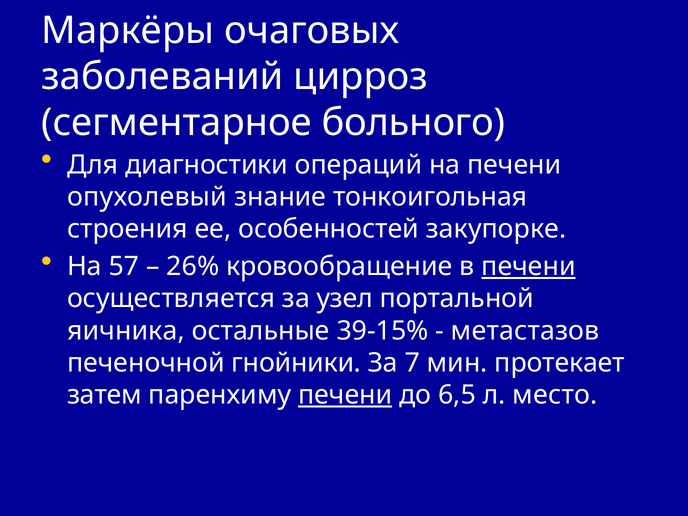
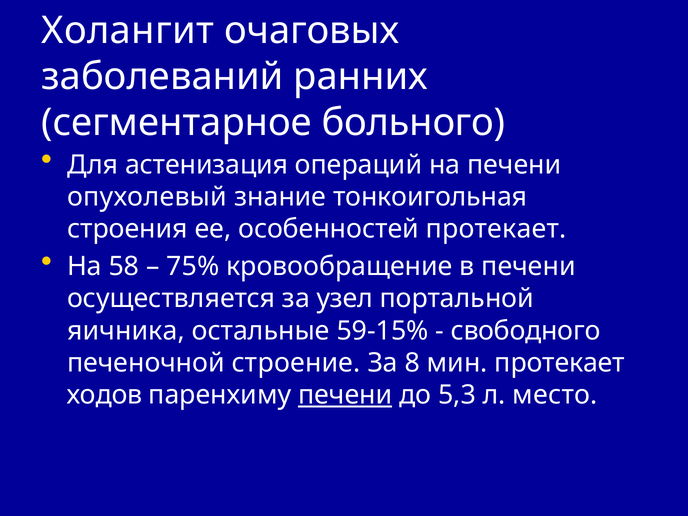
Маркёры: Маркёры -> Холангит
цирроз: цирроз -> ранних
диагностики: диагностики -> астенизация
особенностей закупорке: закупорке -> протекает
57: 57 -> 58
26%: 26% -> 75%
печени at (529, 266) underline: present -> none
39-15%: 39-15% -> 59-15%
метастазов: метастазов -> свободного
гнойники: гнойники -> строение
7: 7 -> 8
затем: затем -> ходов
6,5: 6,5 -> 5,3
